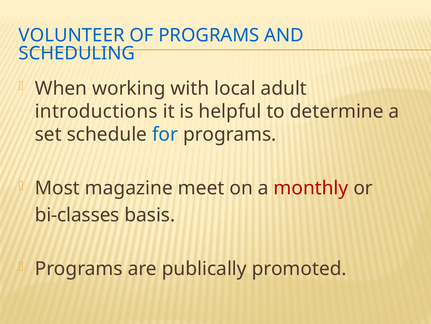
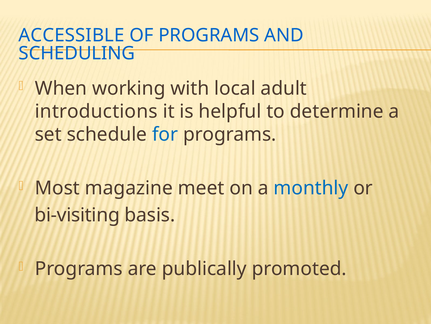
VOLUNTEER: VOLUNTEER -> ACCESSIBLE
monthly colour: red -> blue
bi-classes: bi-classes -> bi-visiting
